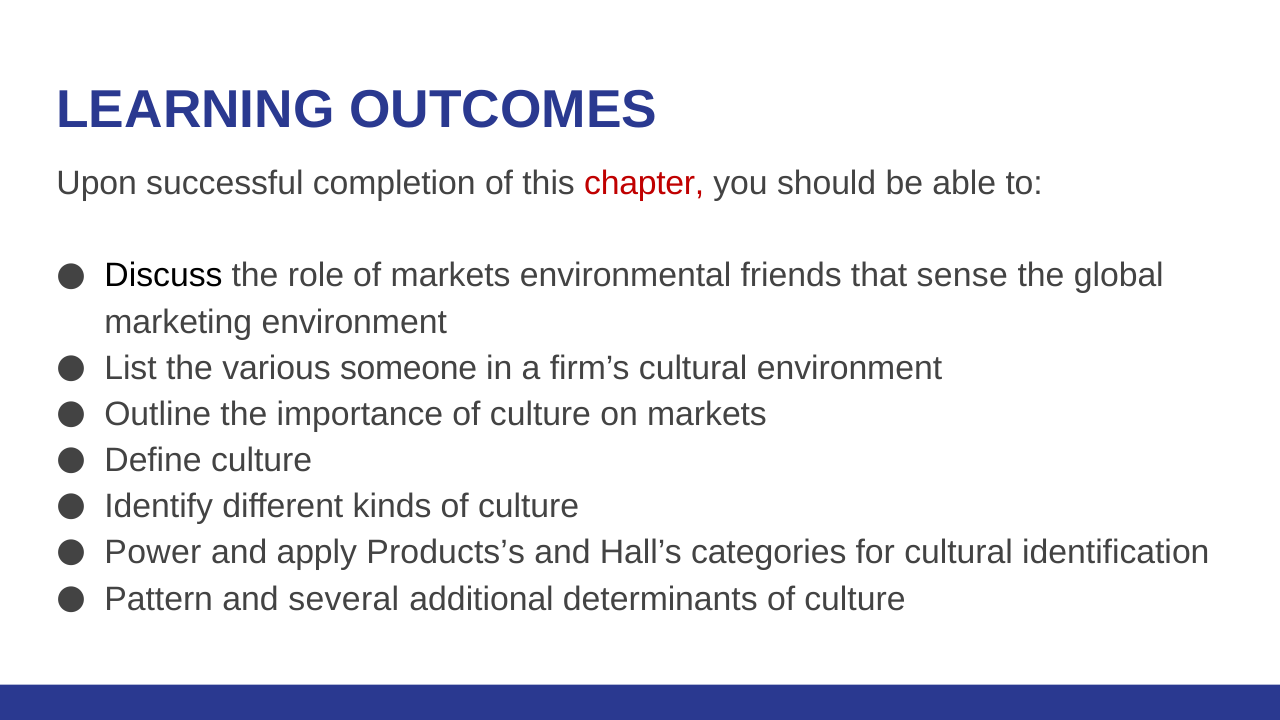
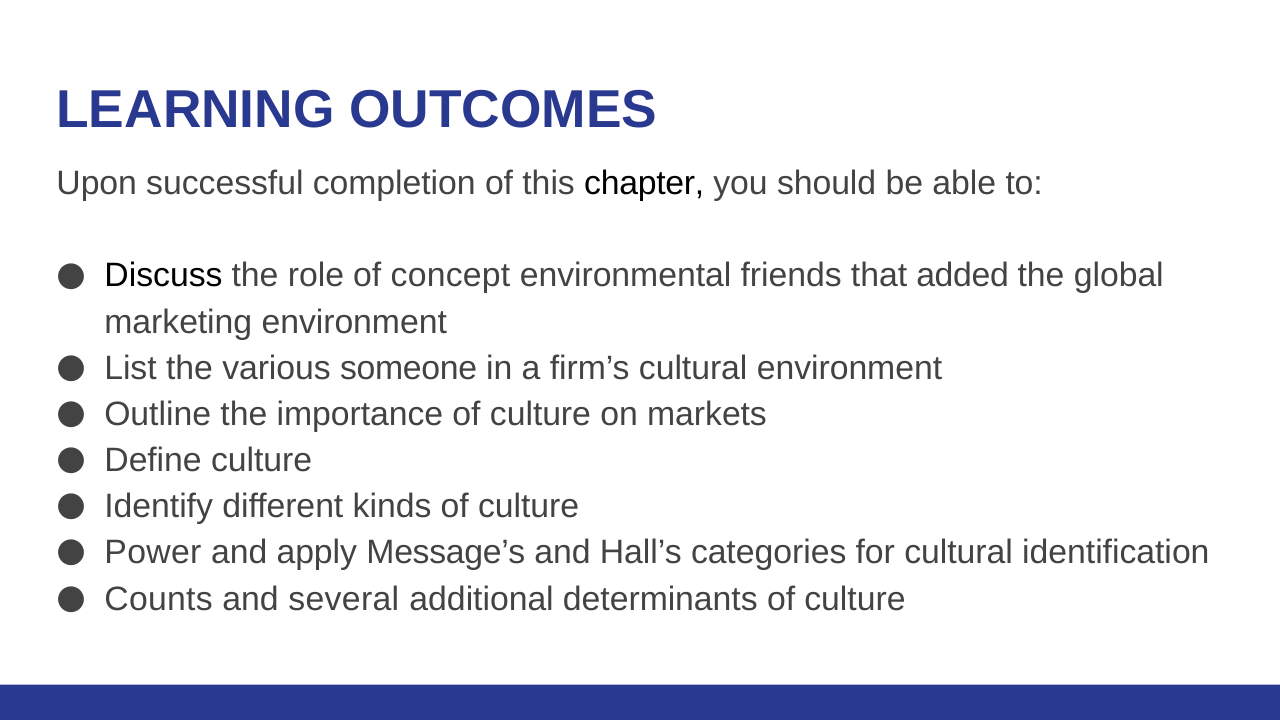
chapter colour: red -> black
of markets: markets -> concept
sense: sense -> added
Products’s: Products’s -> Message’s
Pattern: Pattern -> Counts
